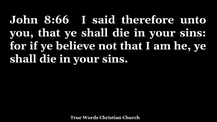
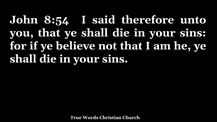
8:66: 8:66 -> 8:54
